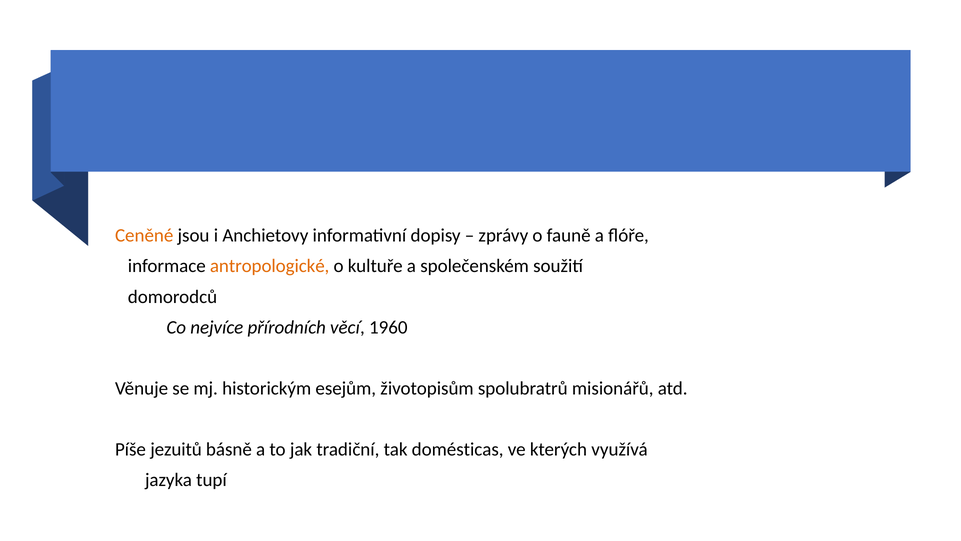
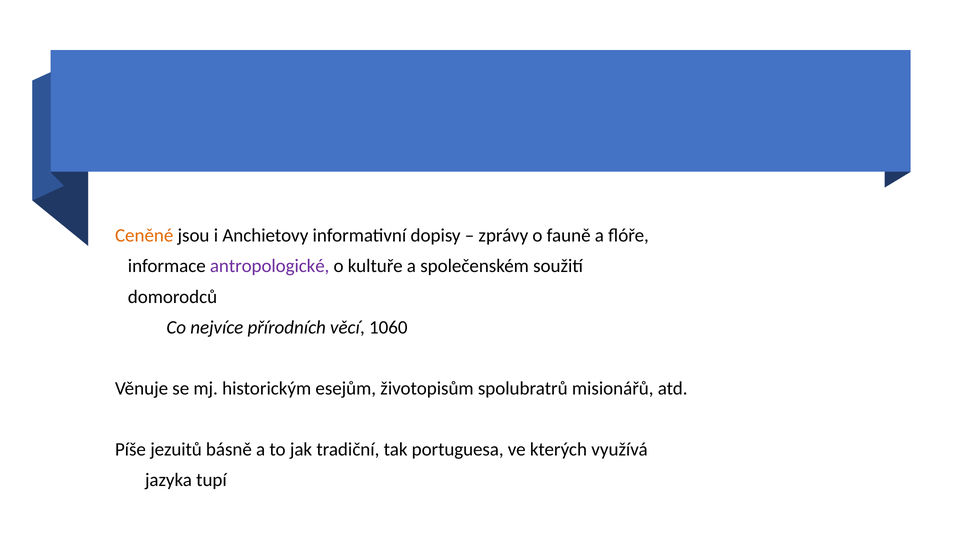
antropologické colour: orange -> purple
1960: 1960 -> 1060
domésticas: domésticas -> portuguesa
